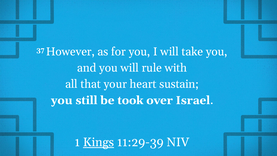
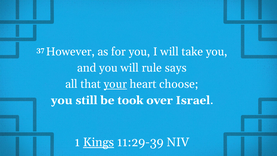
with: with -> says
your underline: none -> present
sustain: sustain -> choose
